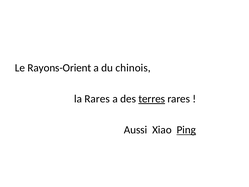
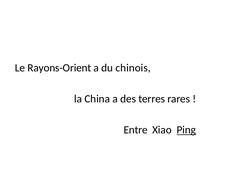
la Rares: Rares -> China
terres underline: present -> none
Aussi: Aussi -> Entre
